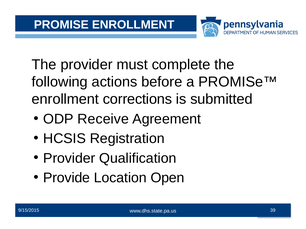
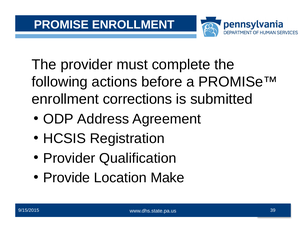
Receive: Receive -> Address
Open: Open -> Make
